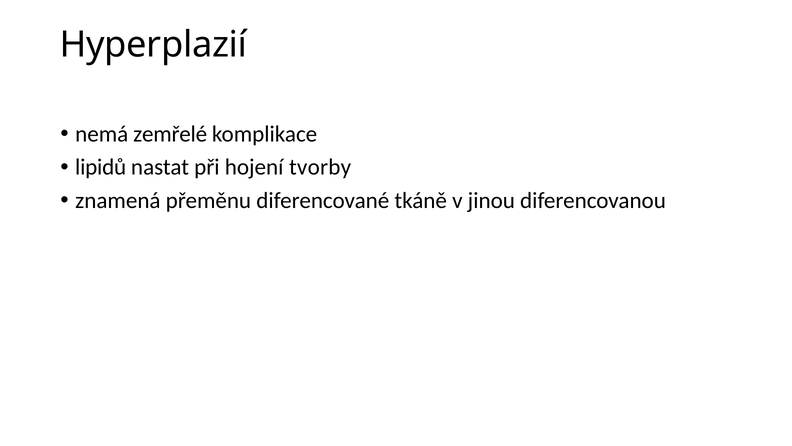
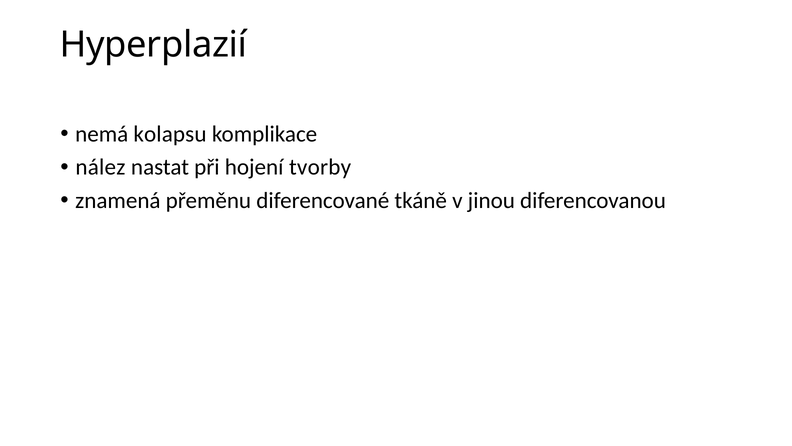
zemřelé: zemřelé -> kolapsu
lipidů: lipidů -> nález
